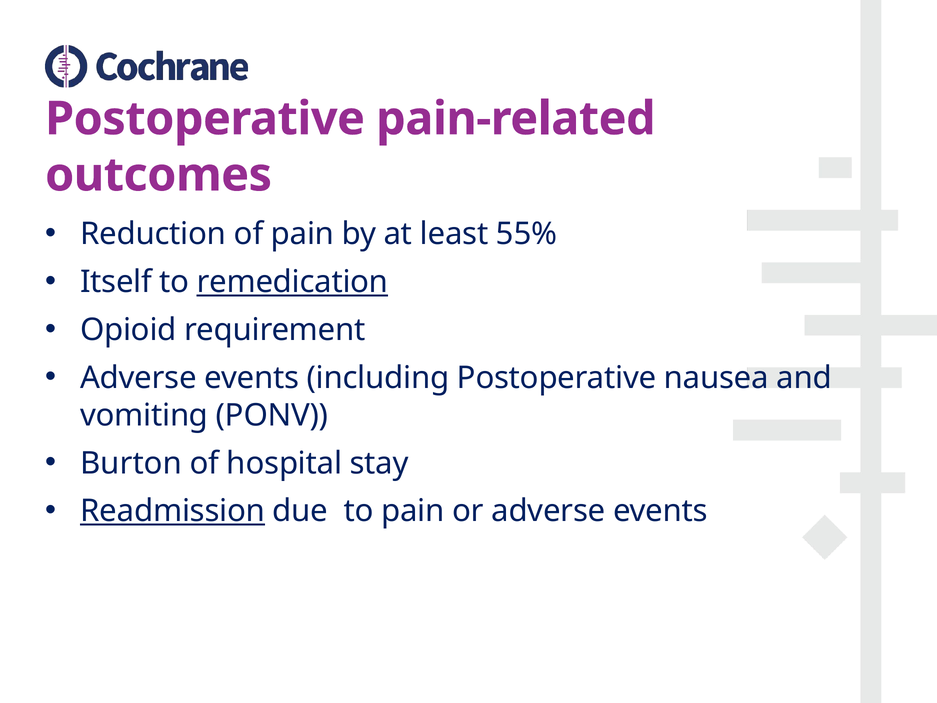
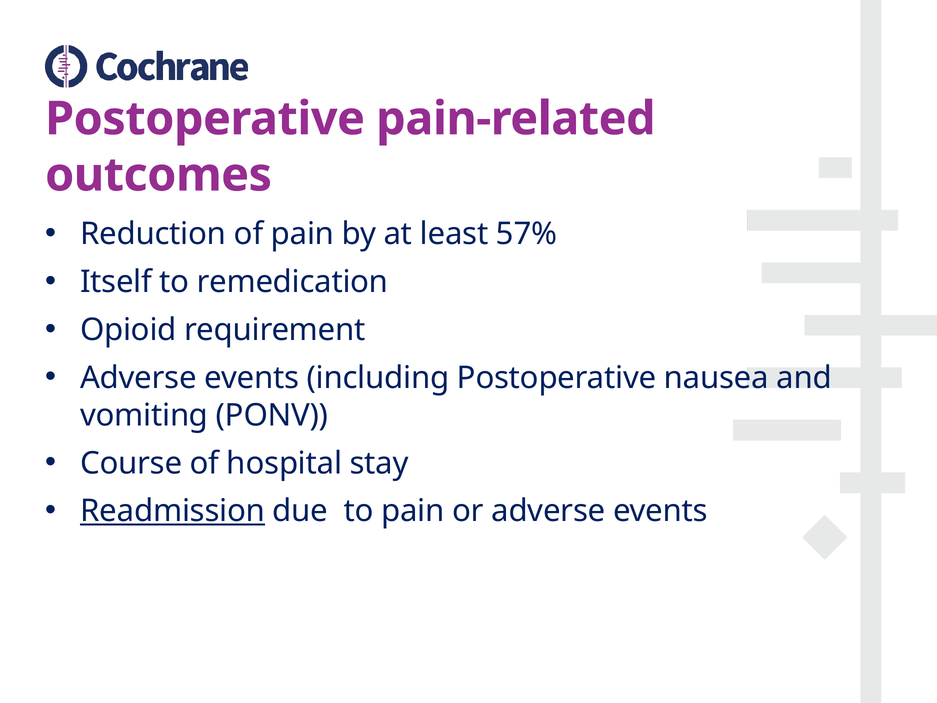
55%: 55% -> 57%
remedication underline: present -> none
Burton: Burton -> Course
